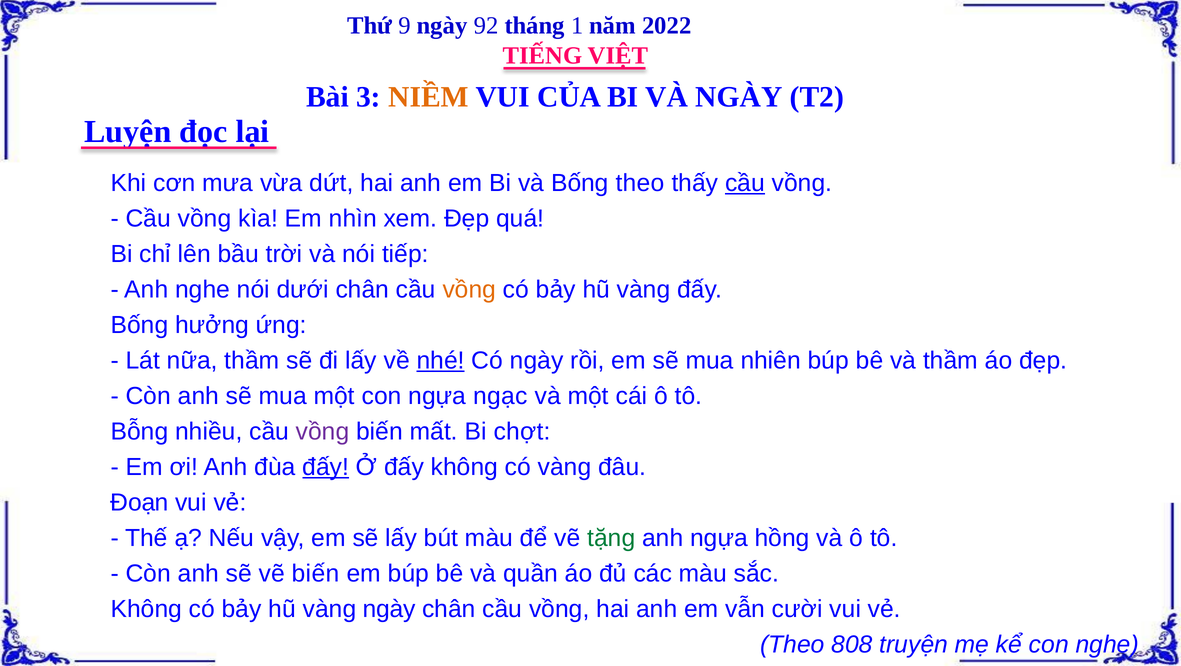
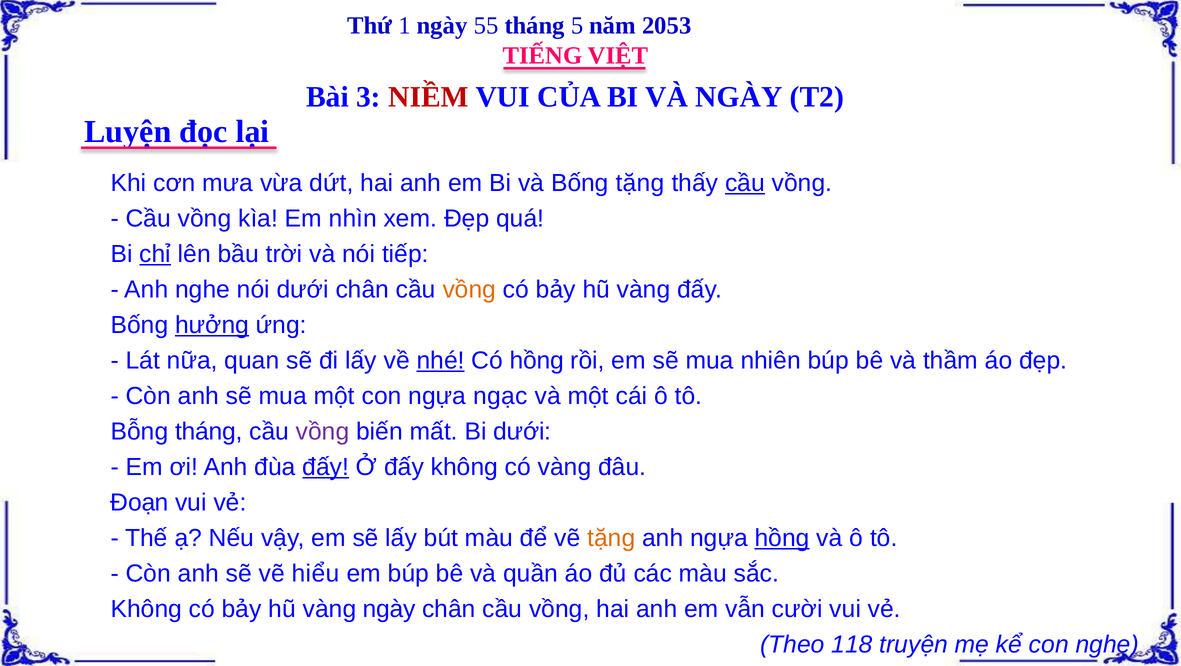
9: 9 -> 1
92: 92 -> 55
1: 1 -> 5
2022: 2022 -> 2053
NIỀM colour: orange -> red
Bống theo: theo -> tặng
chỉ underline: none -> present
hưởng underline: none -> present
nữa thầm: thầm -> quan
Có ngày: ngày -> hồng
Bỗng nhiều: nhiều -> tháng
Bi chợt: chợt -> dưới
tặng at (611, 538) colour: green -> orange
hồng at (782, 538) underline: none -> present
vẽ biến: biến -> hiểu
808: 808 -> 118
